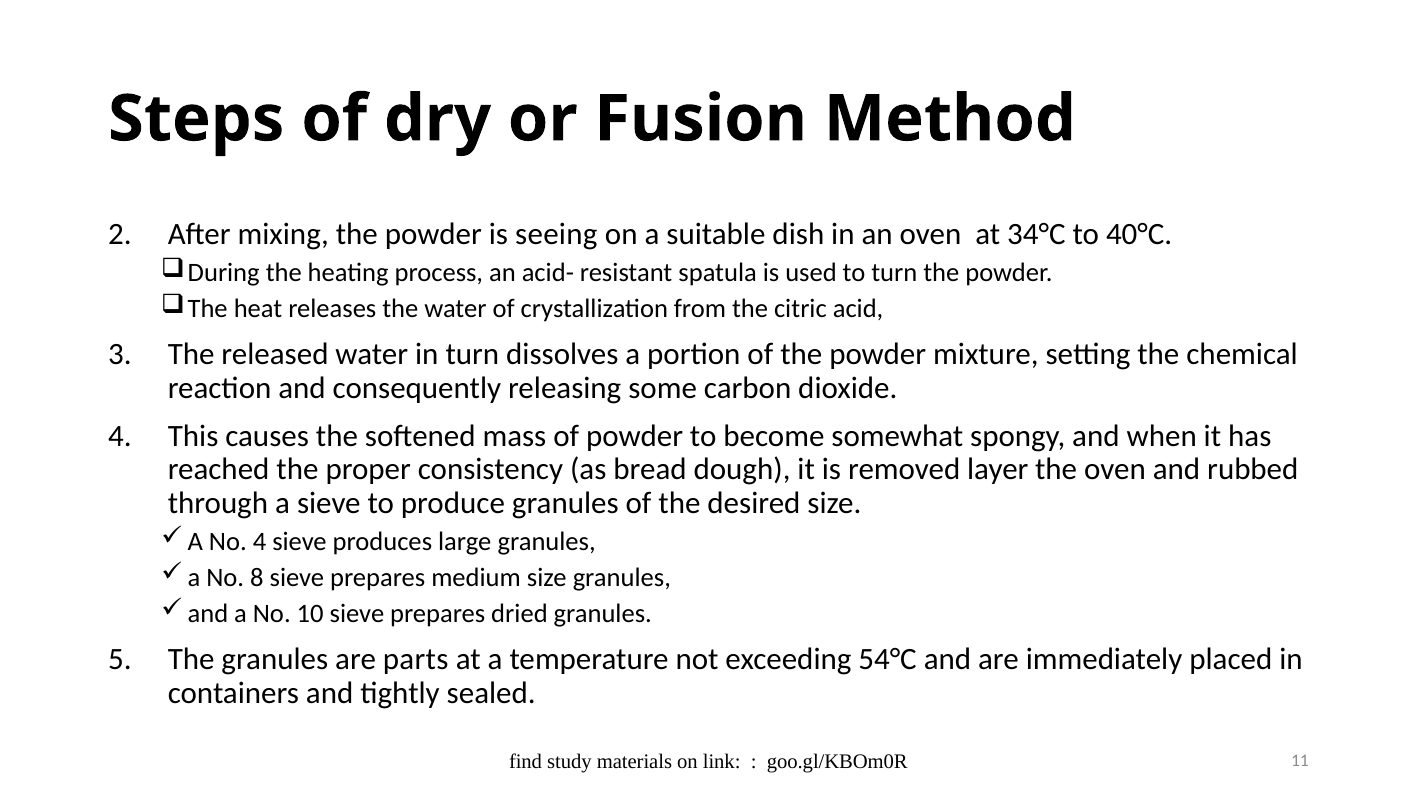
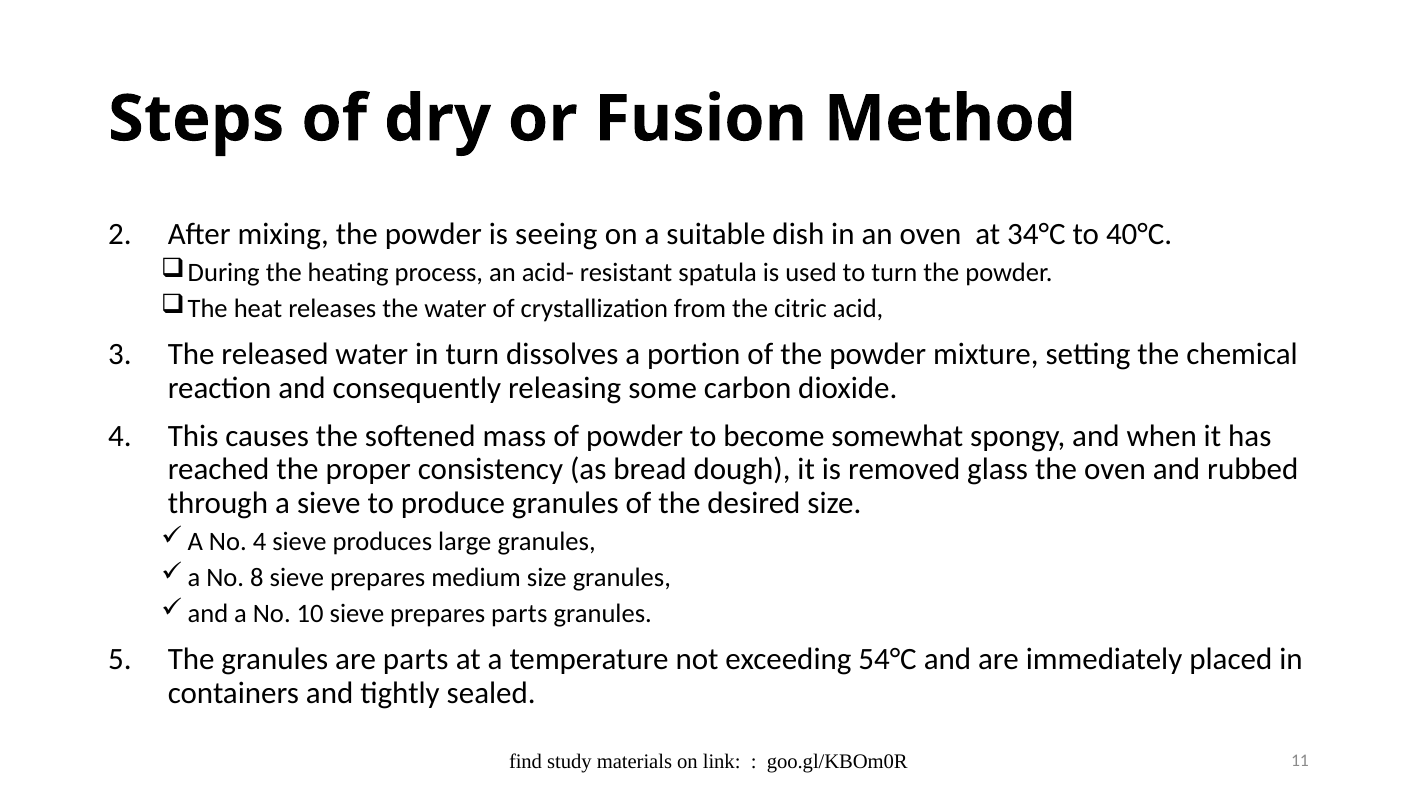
layer: layer -> glass
prepares dried: dried -> parts
